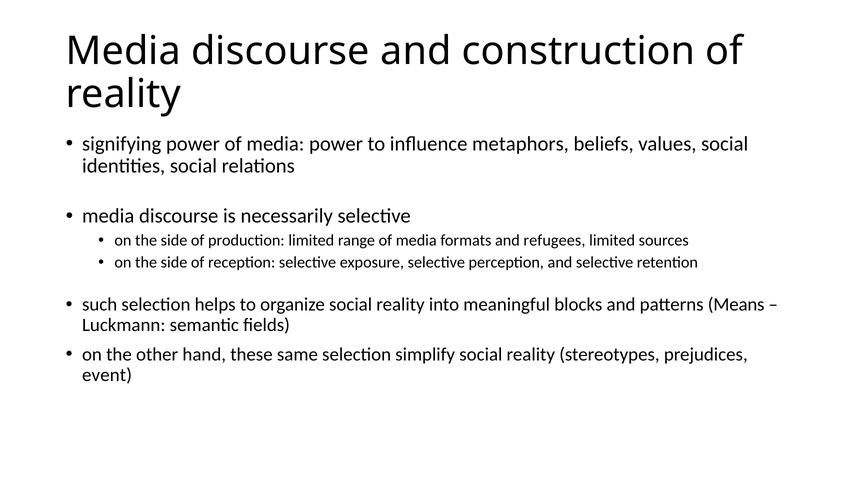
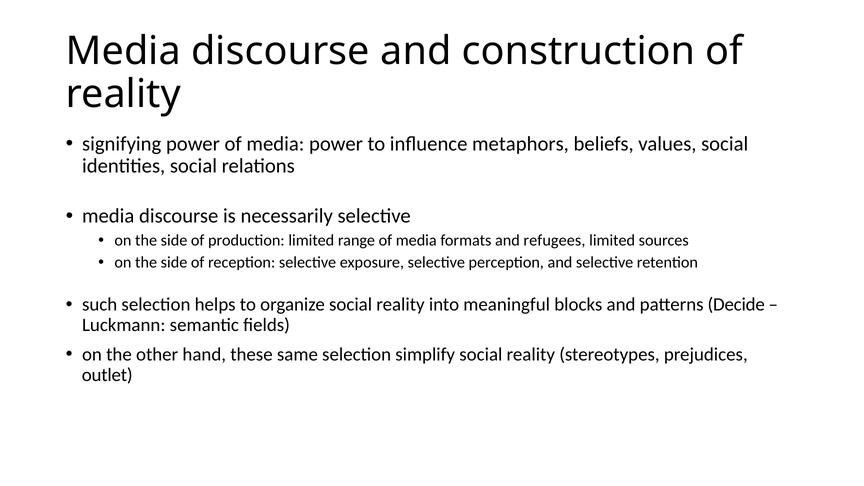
Means: Means -> Decide
event: event -> outlet
